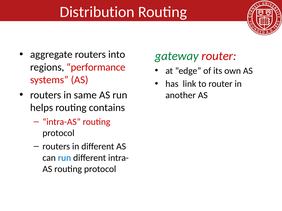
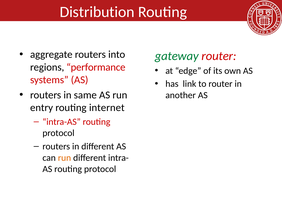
helps: helps -> entry
contains: contains -> internet
run at (64, 158) colour: blue -> orange
